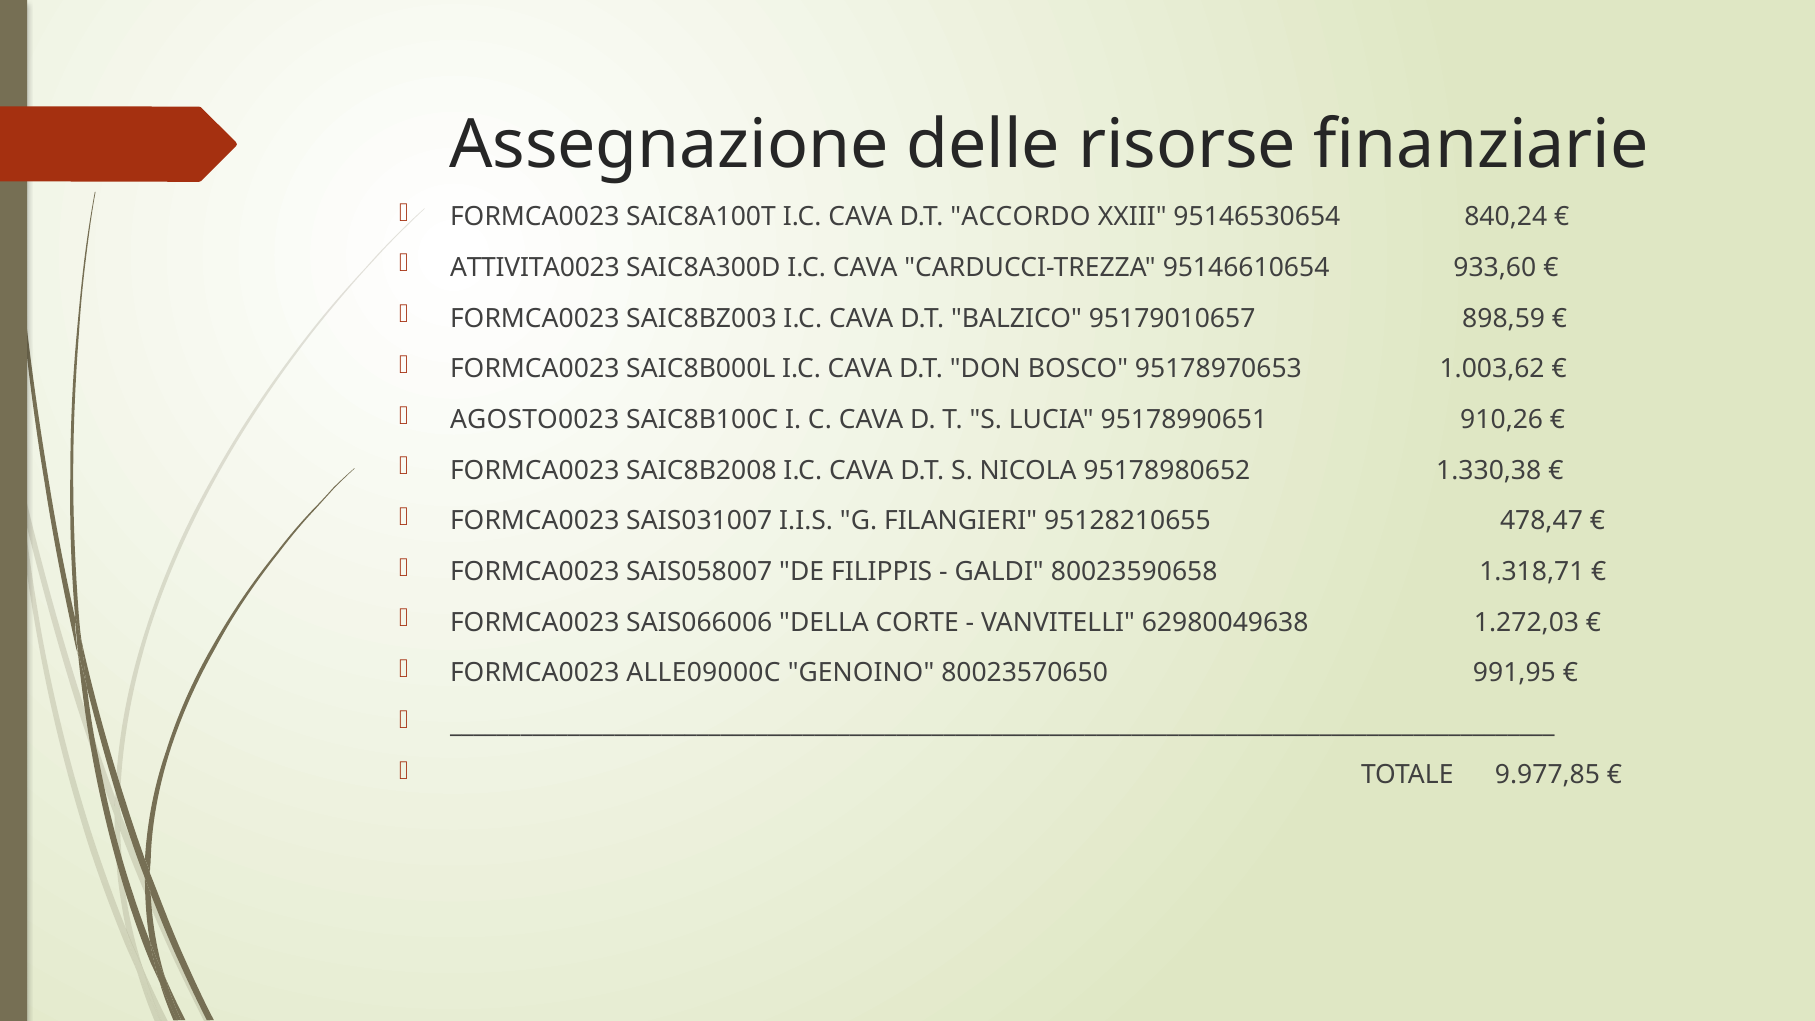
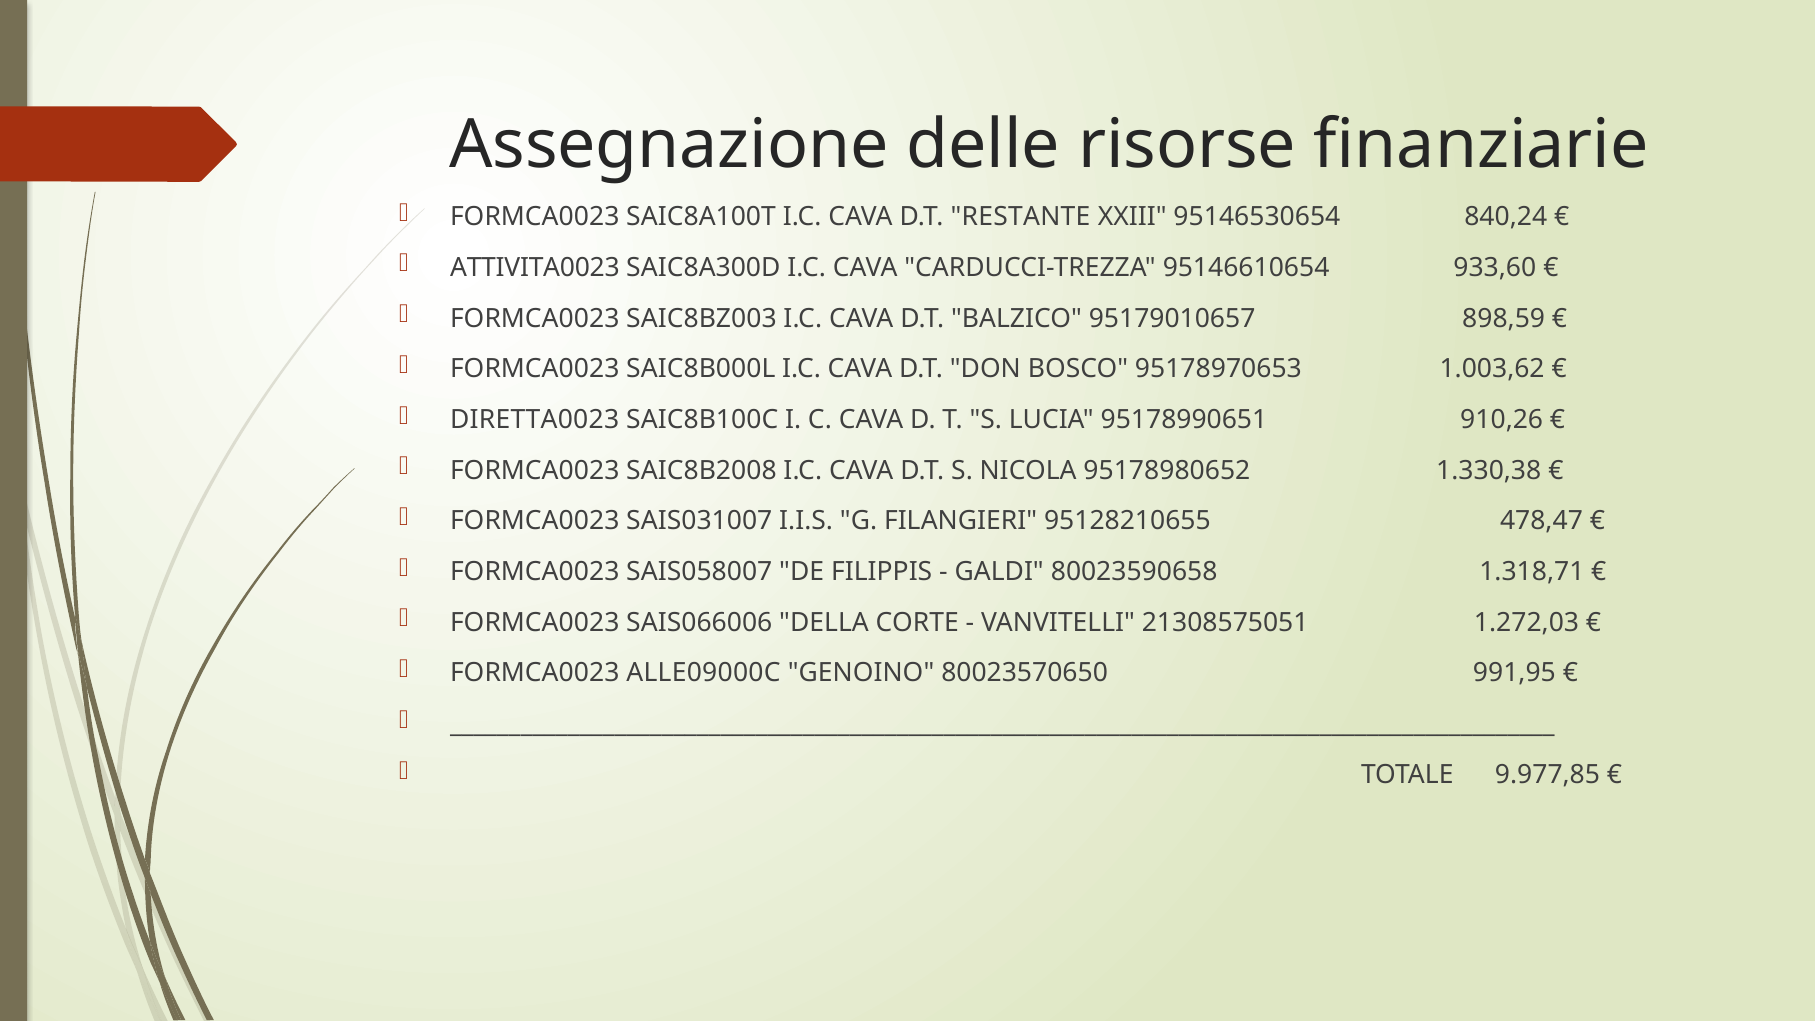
ACCORDO: ACCORDO -> RESTANTE
AGOSTO0023: AGOSTO0023 -> DIRETTA0023
62980049638: 62980049638 -> 21308575051
